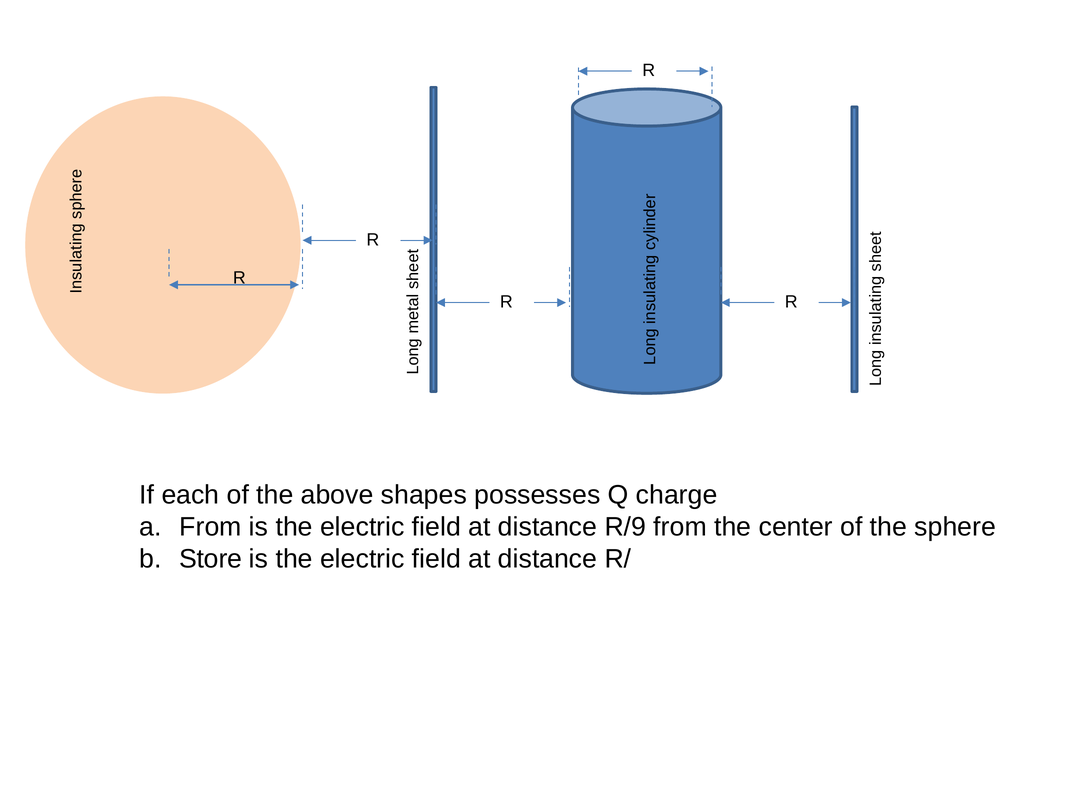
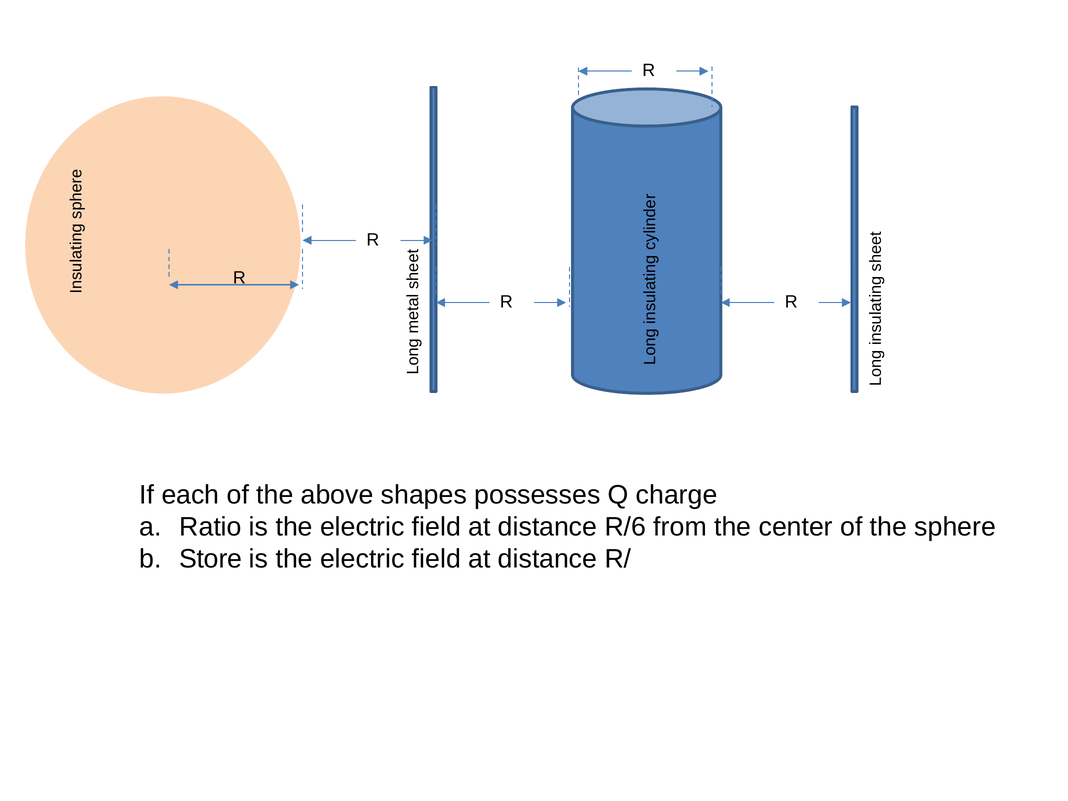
From at (211, 527): From -> Ratio
R/9: R/9 -> R/6
